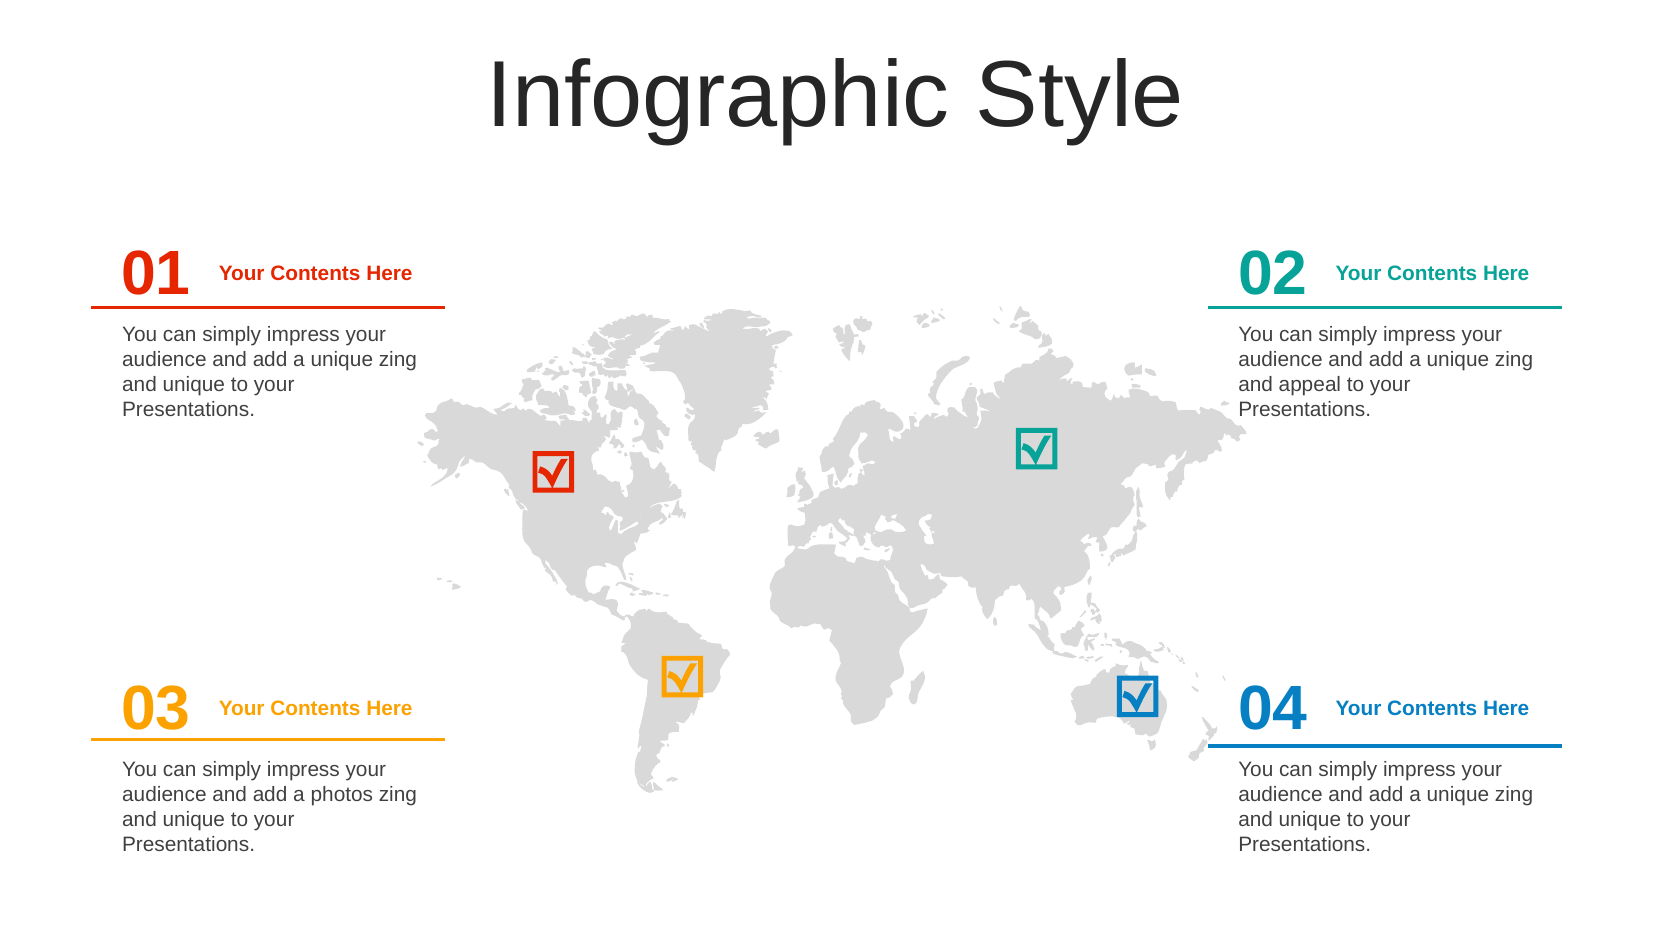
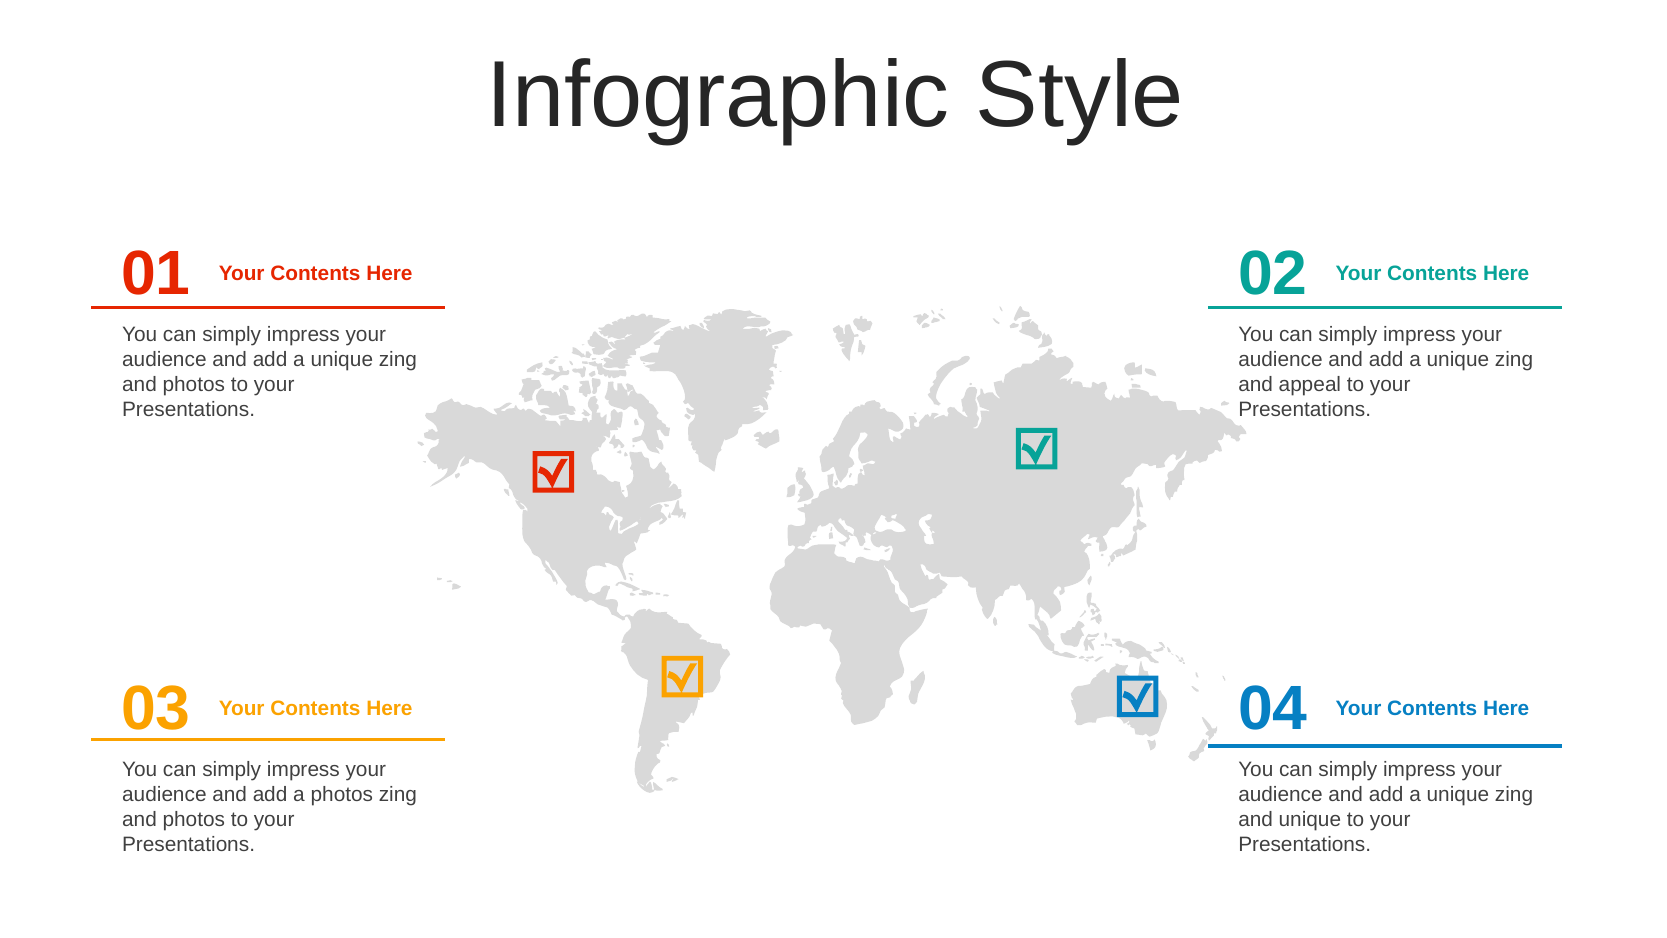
unique at (194, 385): unique -> photos
unique at (194, 819): unique -> photos
